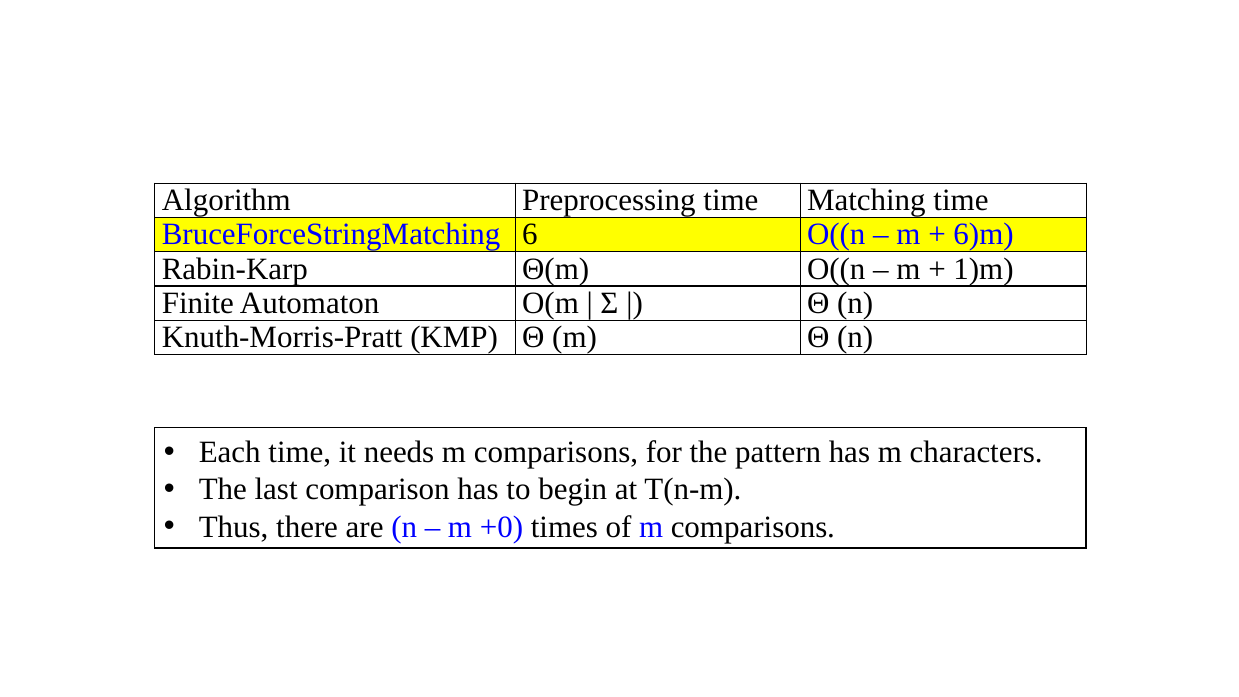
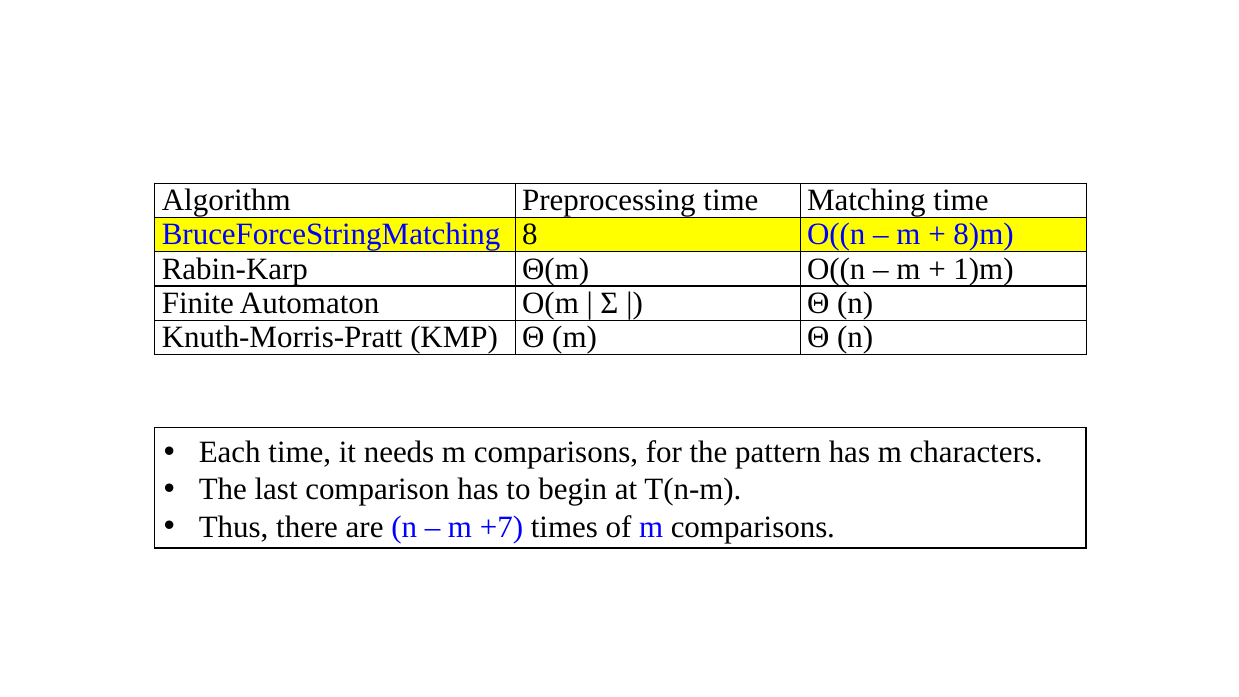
6: 6 -> 8
6)m: 6)m -> 8)m
+0: +0 -> +7
